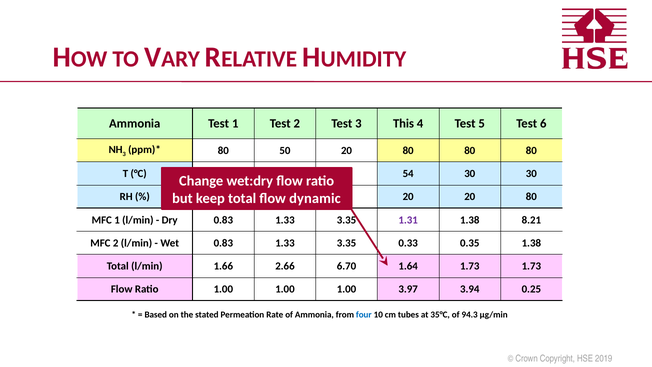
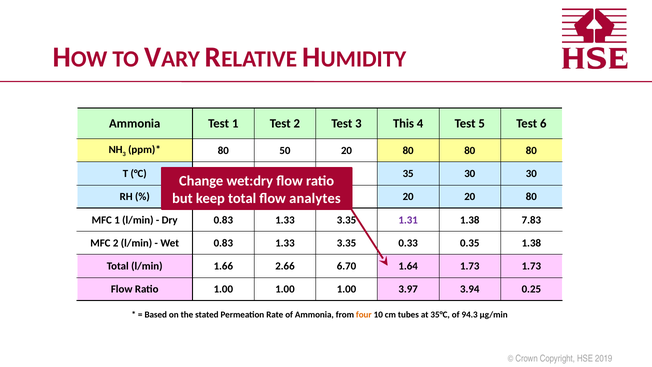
54: 54 -> 35
dynamic: dynamic -> analytes
8.21: 8.21 -> 7.83
four colour: blue -> orange
